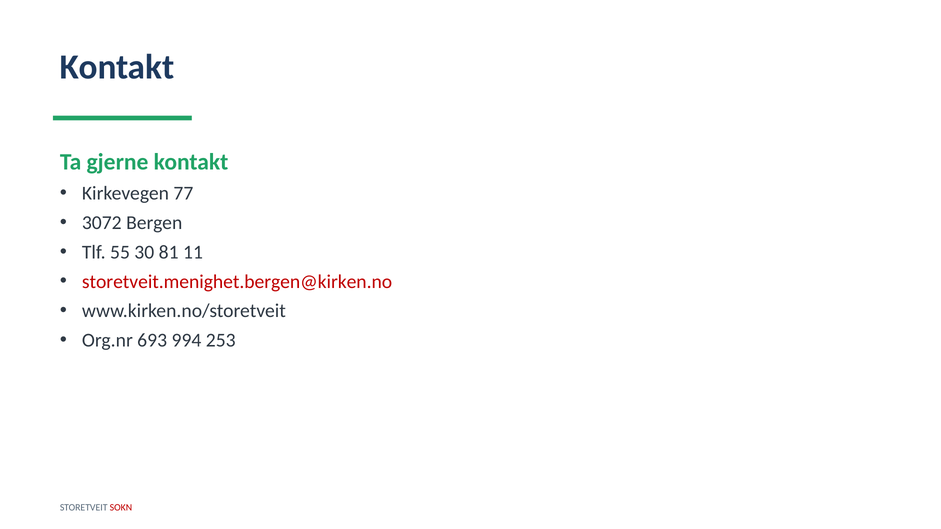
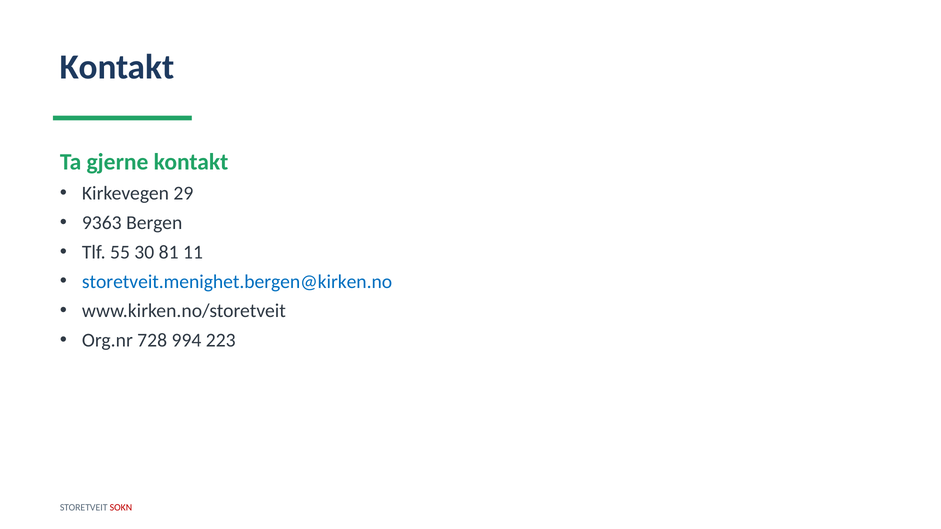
77: 77 -> 29
3072: 3072 -> 9363
storetveit.menighet.bergen@kirken.no colour: red -> blue
693: 693 -> 728
253: 253 -> 223
